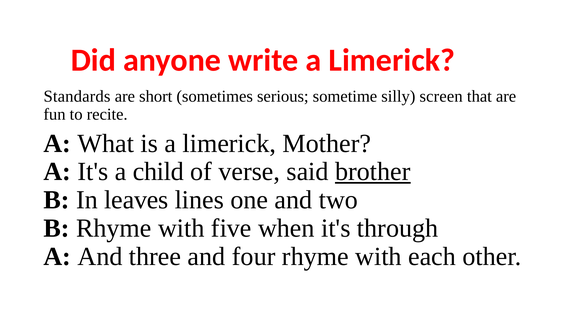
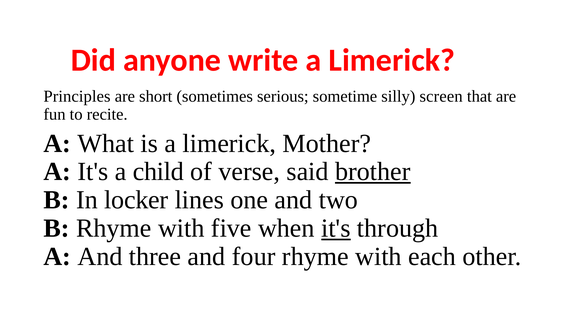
Standards: Standards -> Principles
leaves: leaves -> locker
it's at (336, 228) underline: none -> present
